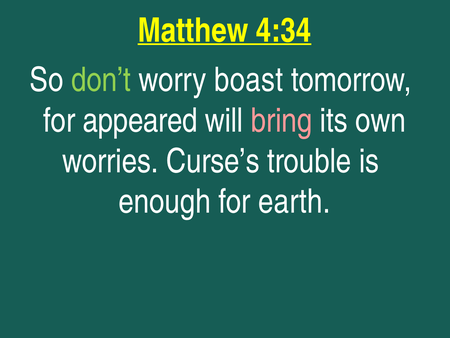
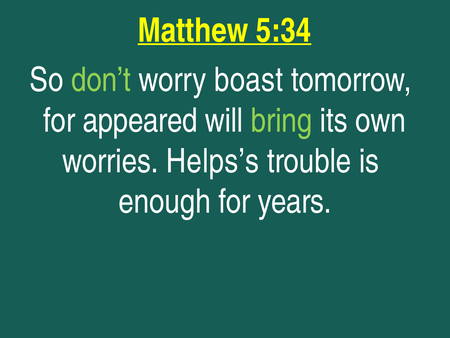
4:34: 4:34 -> 5:34
bring colour: pink -> light green
Curse’s: Curse’s -> Helps’s
earth: earth -> years
